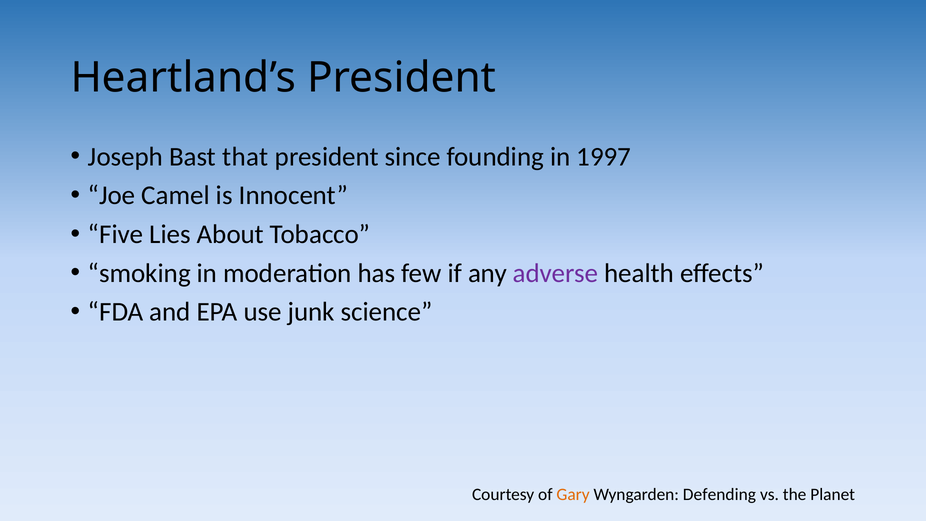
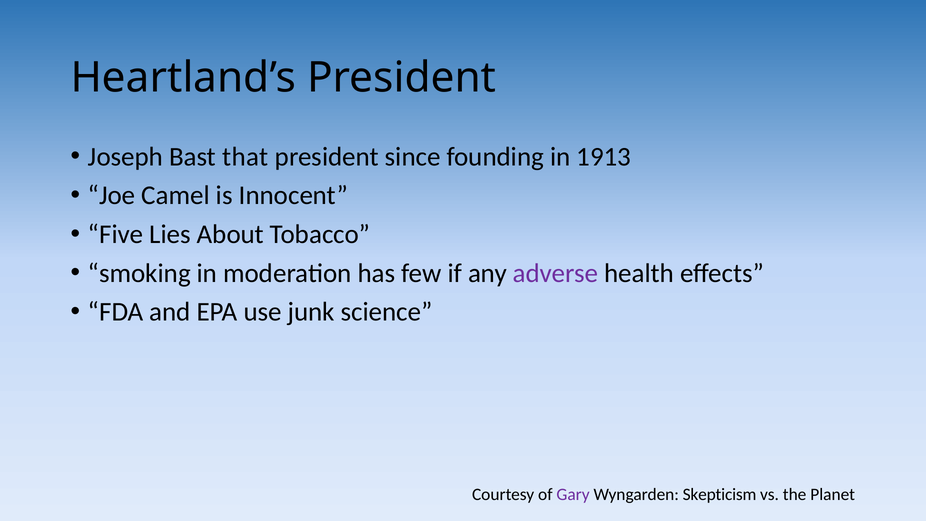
1997: 1997 -> 1913
Gary colour: orange -> purple
Defending: Defending -> Skepticism
